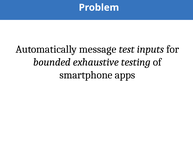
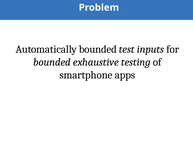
Automatically message: message -> bounded
